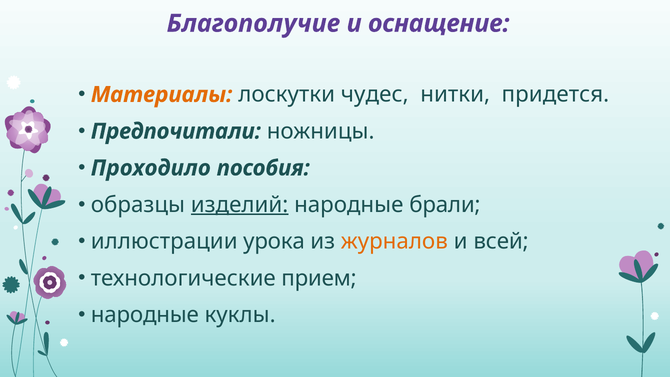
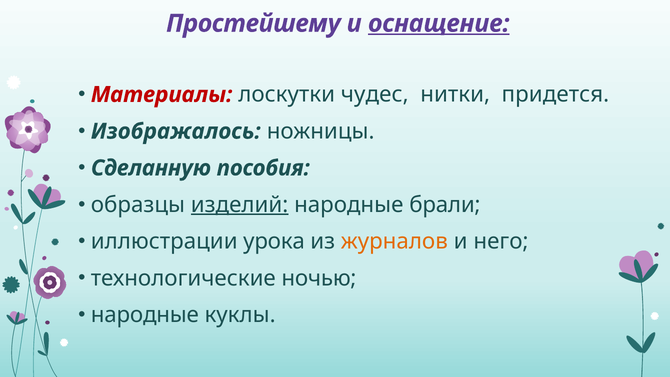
Благополучие: Благополучие -> Простейшему
оснащение underline: none -> present
Материалы colour: orange -> red
Предпочитали: Предпочитали -> Изображалось
Проходило: Проходило -> Сделанную
всей: всей -> него
прием: прием -> ночью
